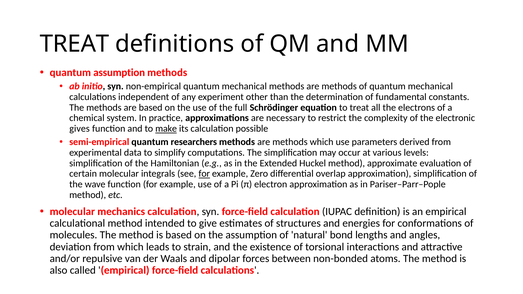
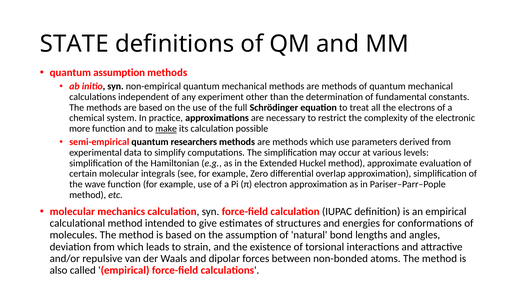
TREAT at (74, 44): TREAT -> STATE
gives: gives -> more
for at (204, 174) underline: present -> none
